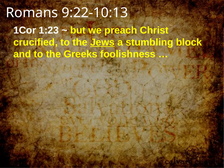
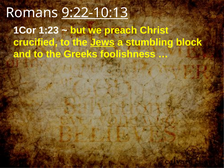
9:22-10:13 underline: none -> present
